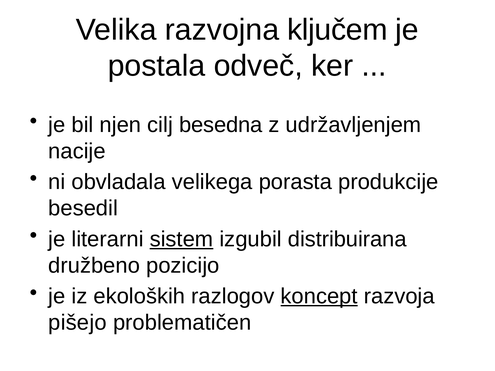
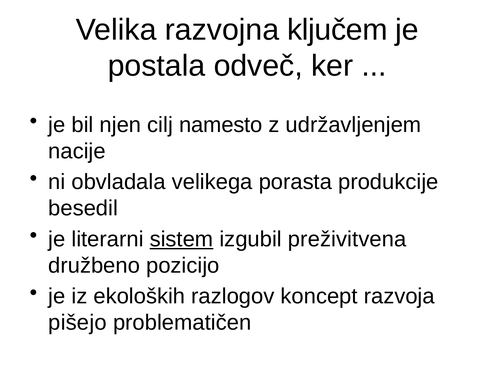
besedna: besedna -> namesto
distribuirana: distribuirana -> preživitvena
koncept underline: present -> none
